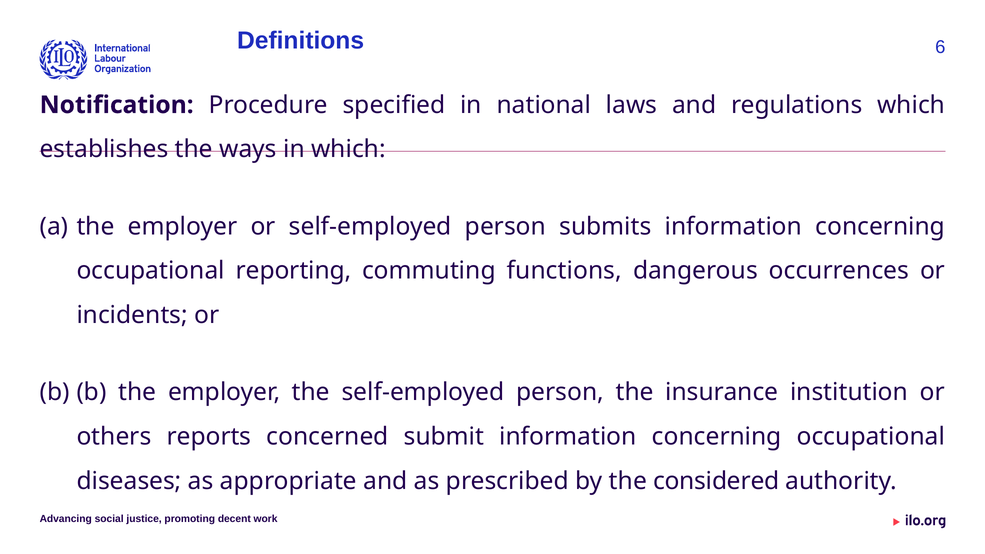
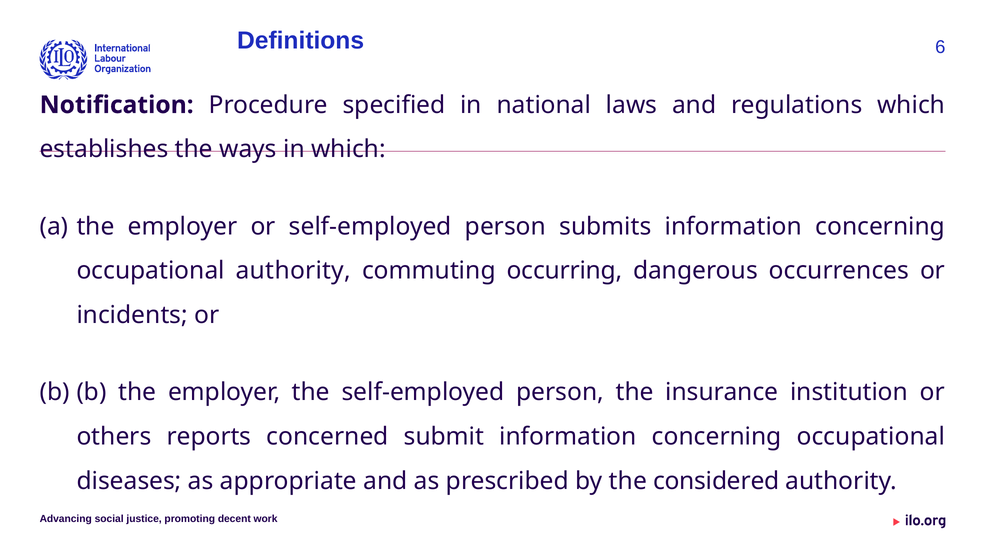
occupational reporting: reporting -> authority
functions: functions -> occurring
